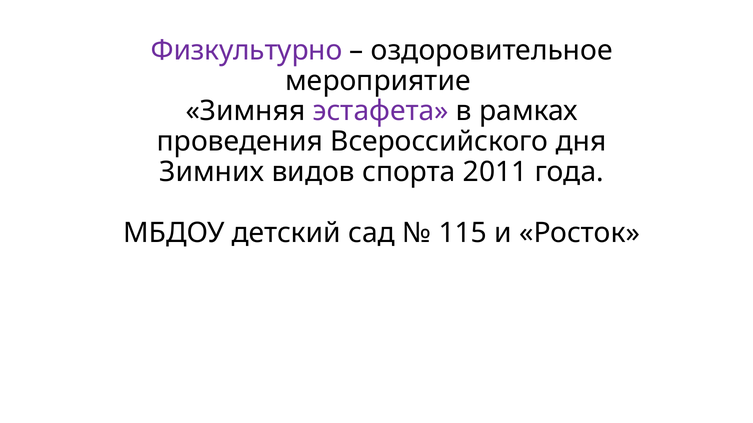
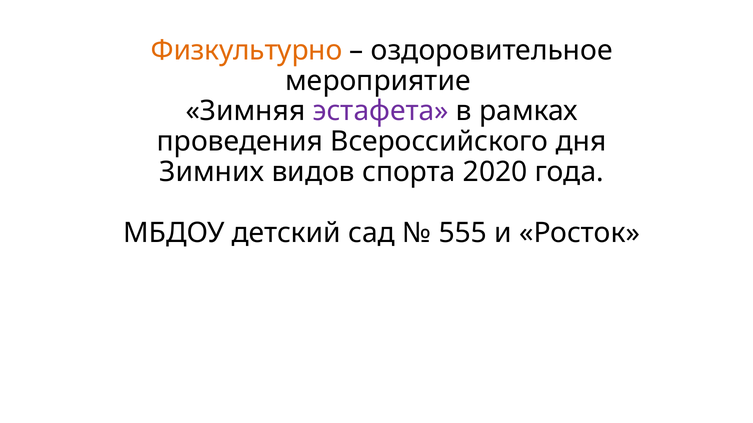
Физкультурно colour: purple -> orange
2011: 2011 -> 2020
115: 115 -> 555
